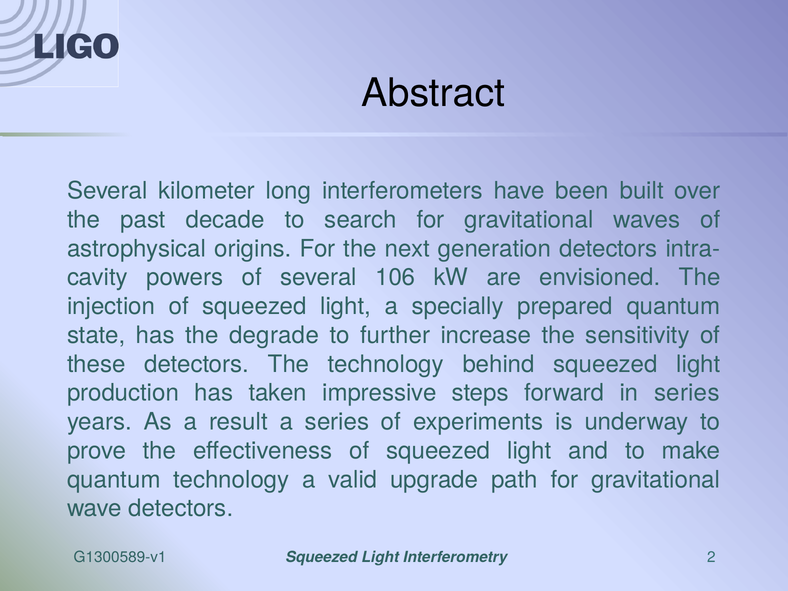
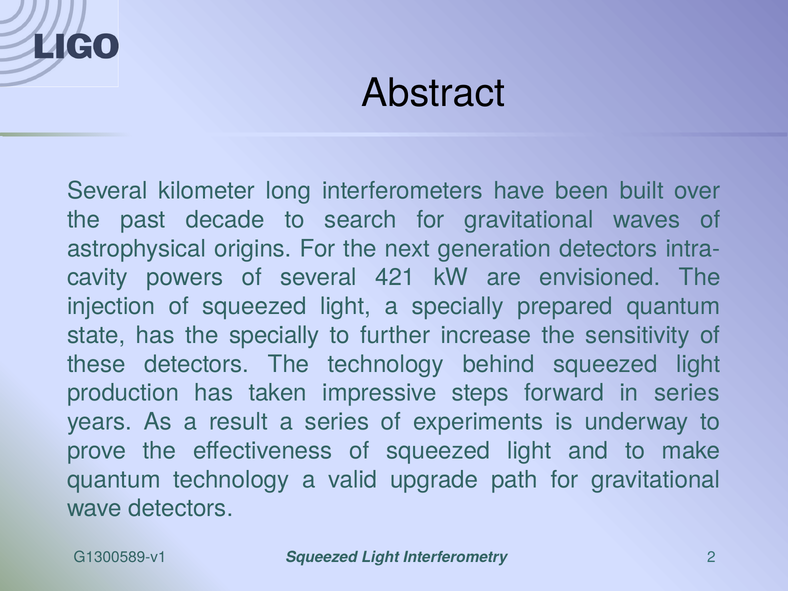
106: 106 -> 421
the degrade: degrade -> specially
